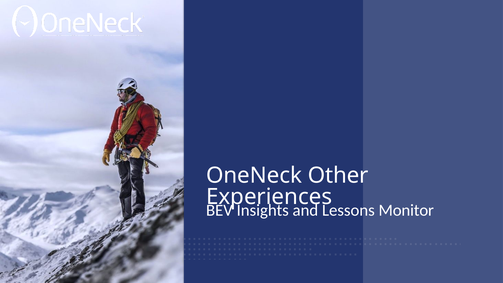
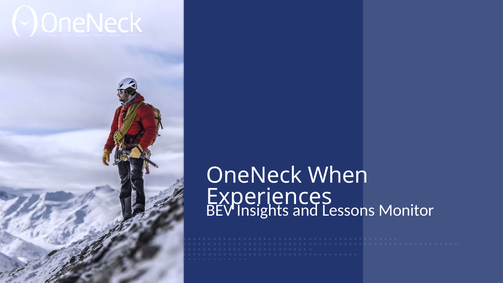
Other: Other -> When
